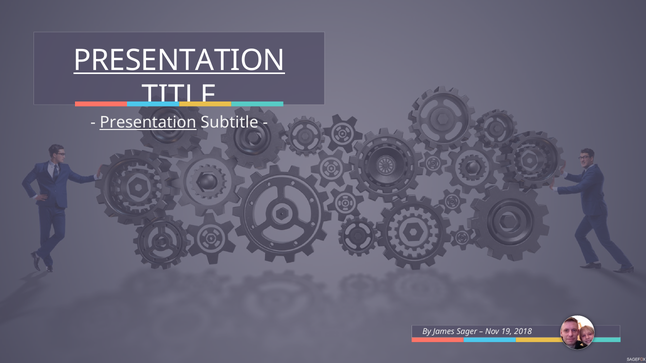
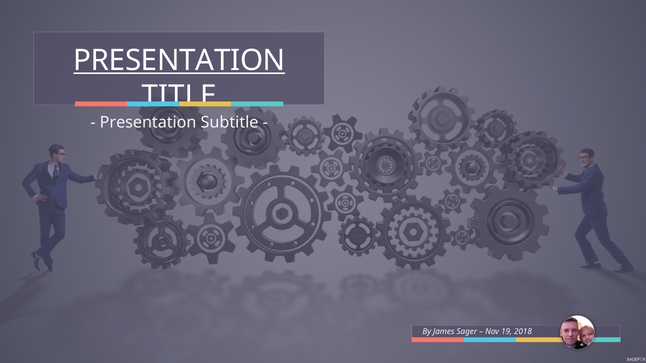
Presentation at (148, 123) underline: present -> none
